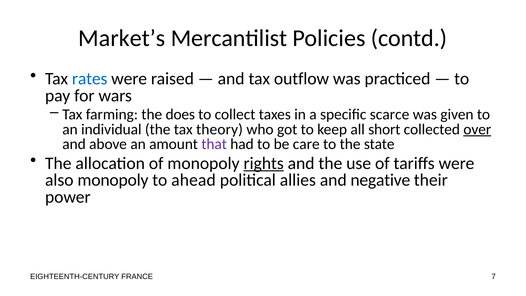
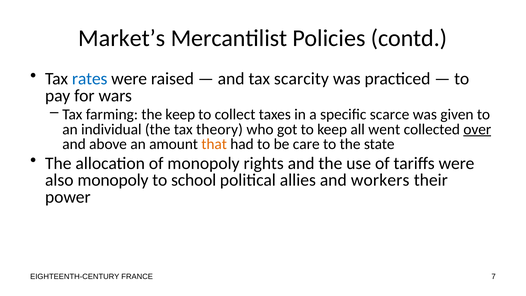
outflow: outflow -> scarcity
the does: does -> keep
short: short -> went
that colour: purple -> orange
rights underline: present -> none
ahead: ahead -> school
negative: negative -> workers
